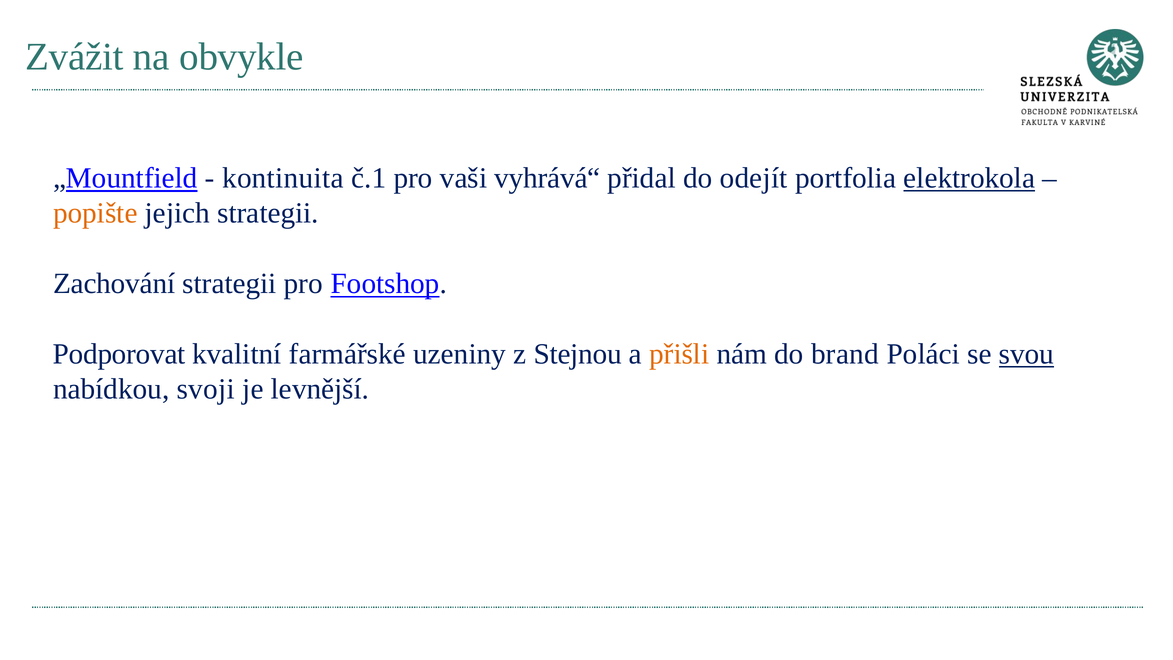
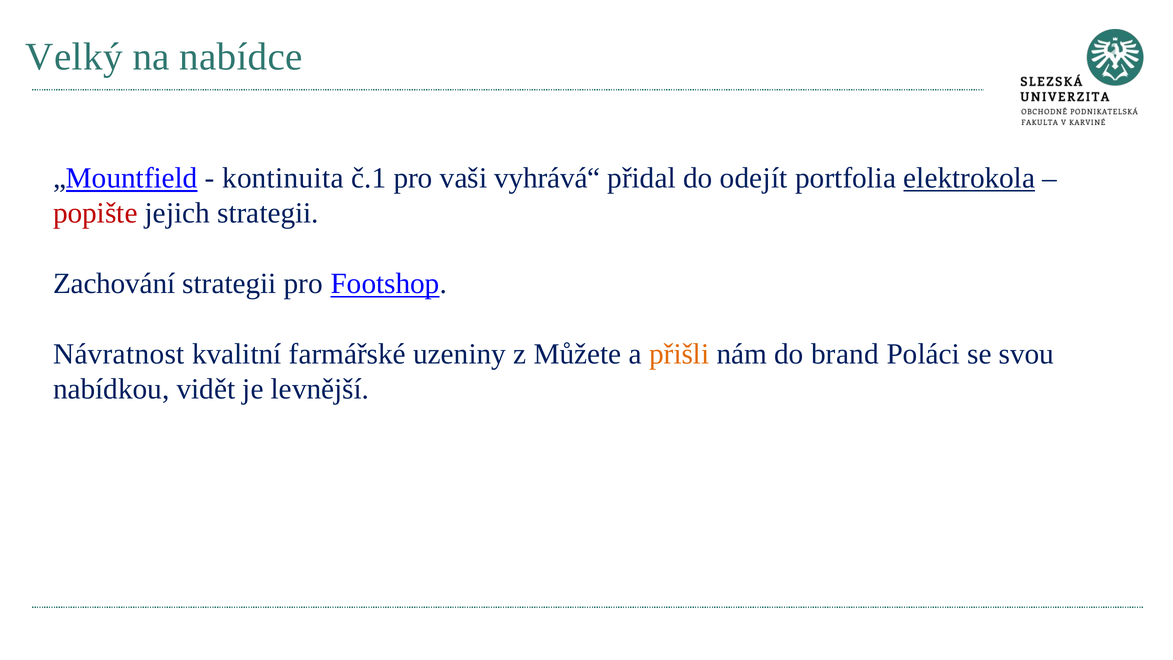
Zvážit: Zvážit -> Velký
obvykle: obvykle -> nabídce
popište colour: orange -> red
Podporovat: Podporovat -> Návratnost
Stejnou: Stejnou -> Můžete
svou underline: present -> none
svoji: svoji -> vidět
